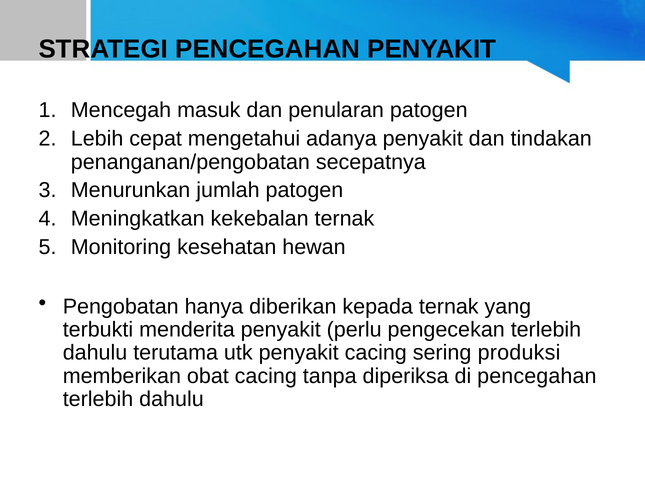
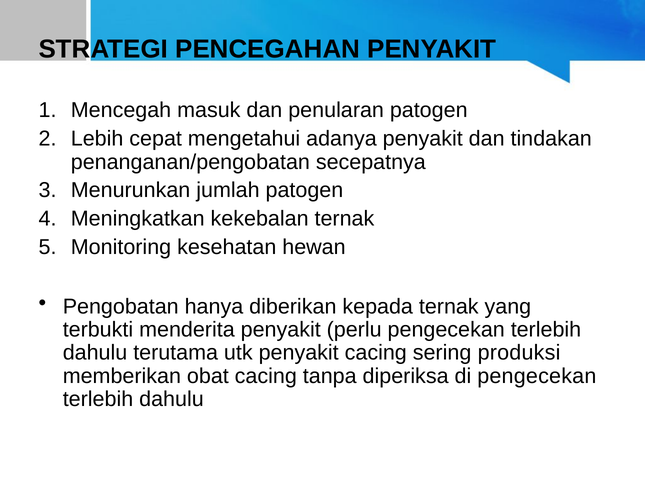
di pencegahan: pencegahan -> pengecekan
